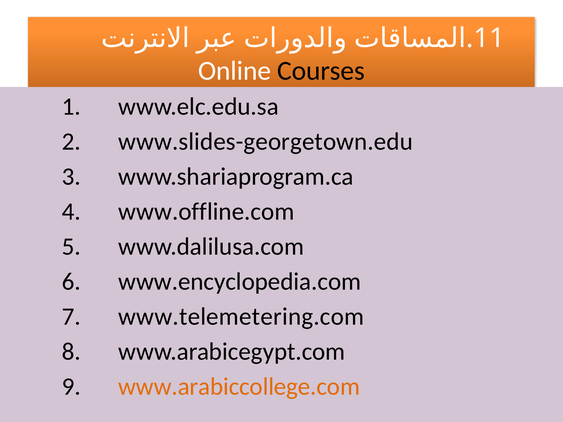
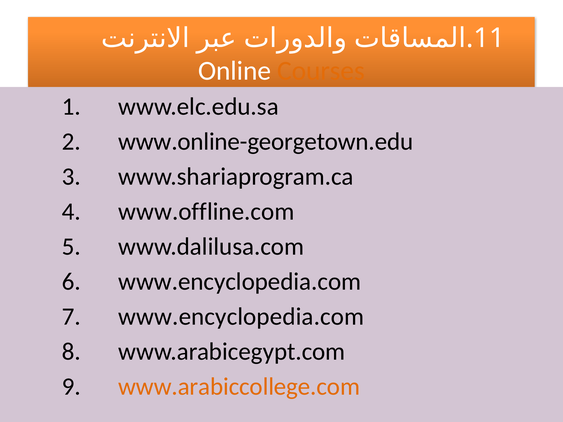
Courses colour: black -> orange
www.slides-georgetown.edu: www.slides-georgetown.edu -> www.online-georgetown.edu
7 www.telemetering.com: www.telemetering.com -> www.encyclopedia.com
